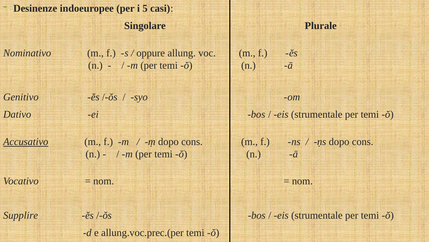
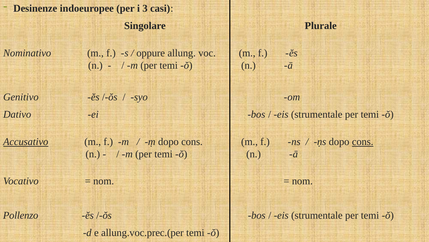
5: 5 -> 3
cons at (363, 141) underline: none -> present
Supplire: Supplire -> Pollenzo
